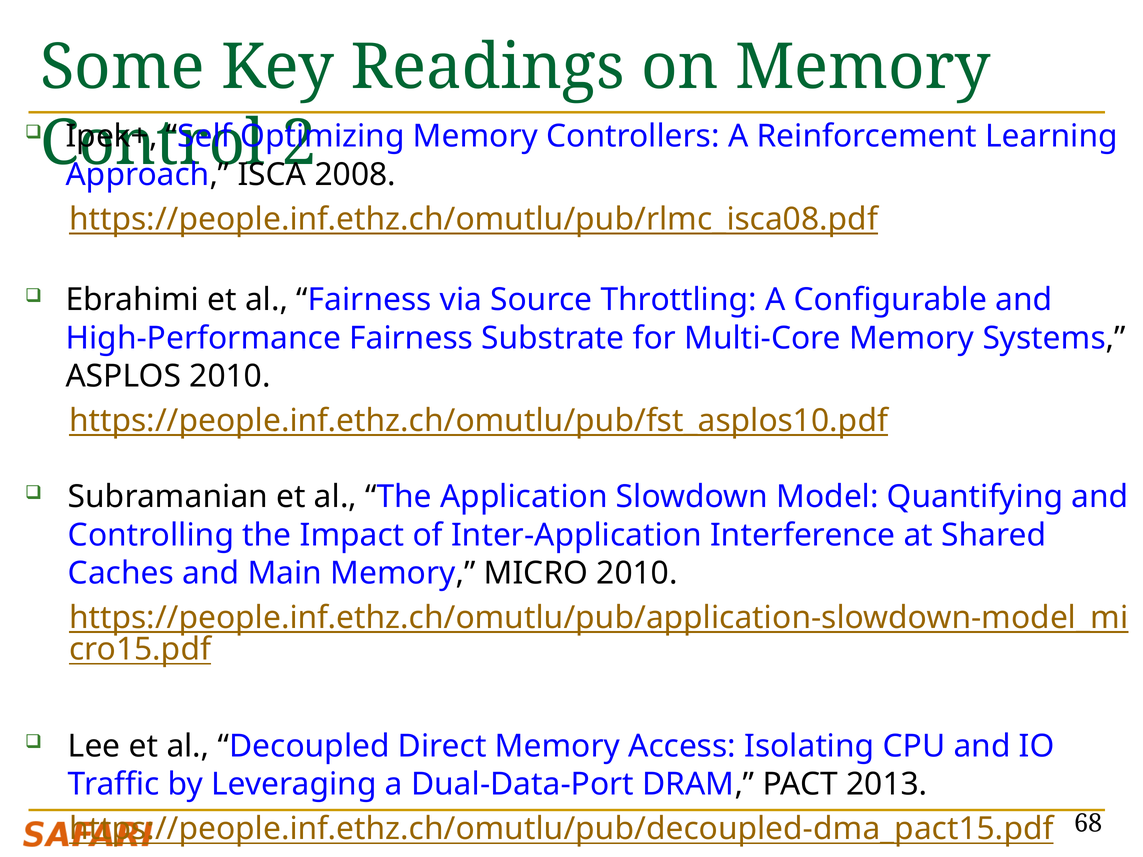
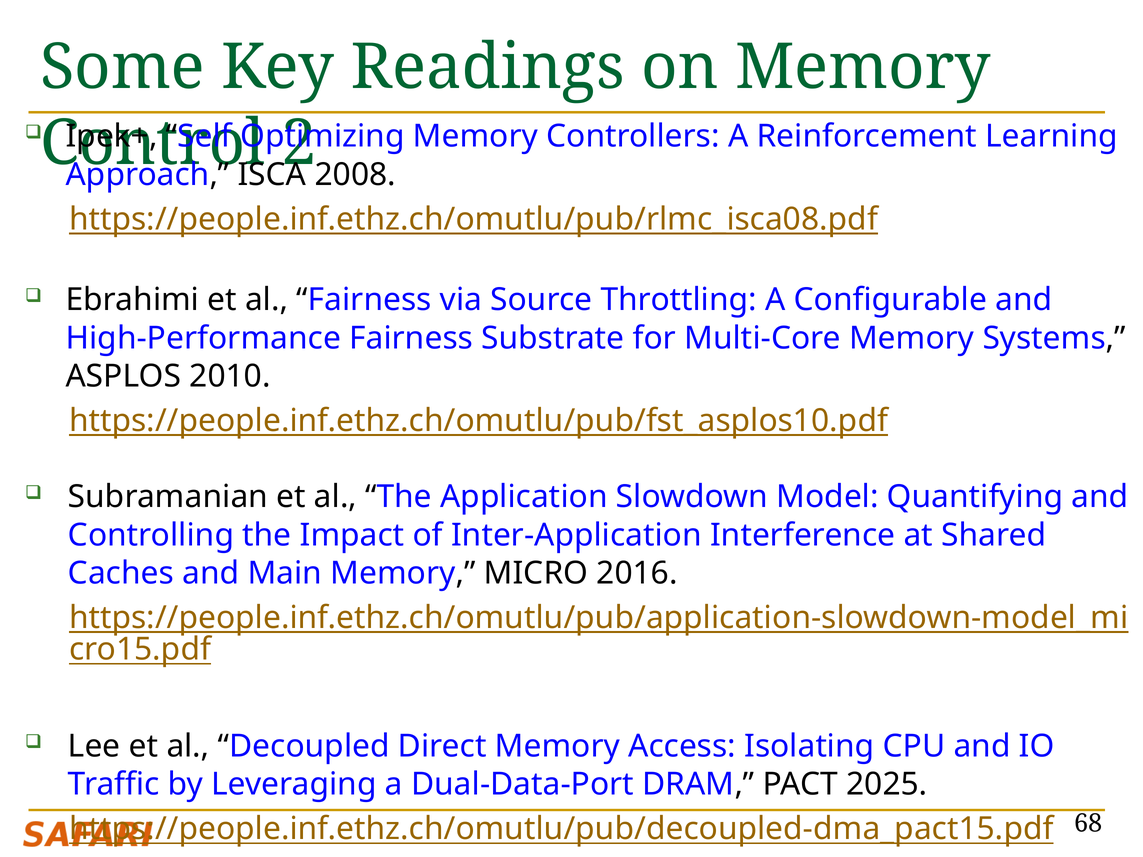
MICRO 2010: 2010 -> 2016
2013: 2013 -> 2025
